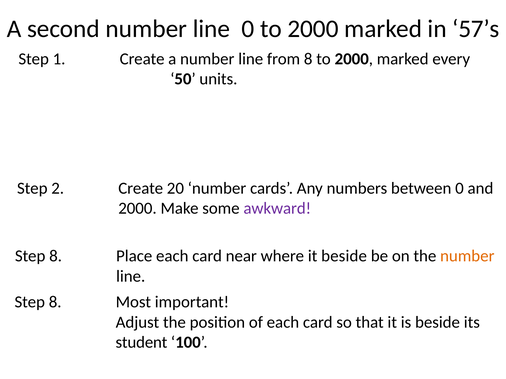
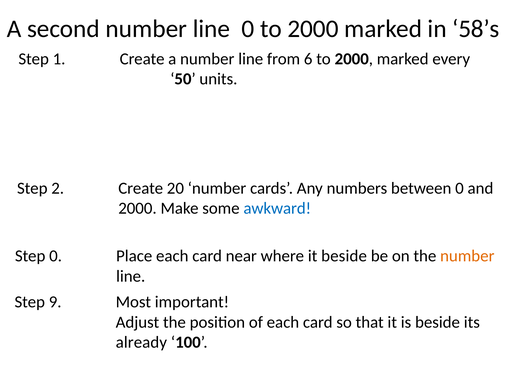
57’s: 57’s -> 58’s
from 8: 8 -> 6
awkward colour: purple -> blue
8 at (56, 256): 8 -> 0
8 at (55, 302): 8 -> 9
student: student -> already
